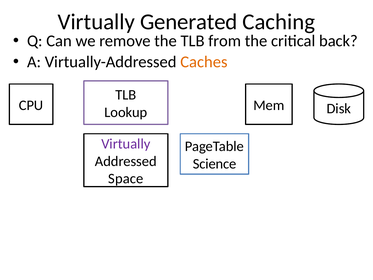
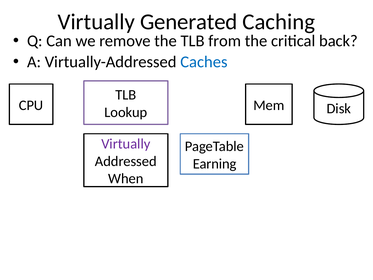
Caches colour: orange -> blue
Science: Science -> Earning
Space: Space -> When
